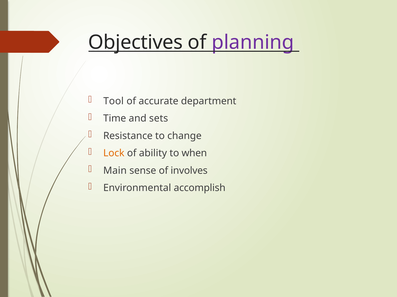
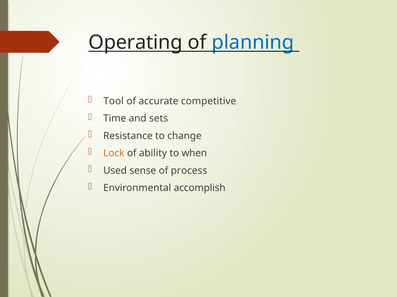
Objectives: Objectives -> Operating
planning colour: purple -> blue
department: department -> competitive
Main: Main -> Used
involves: involves -> process
